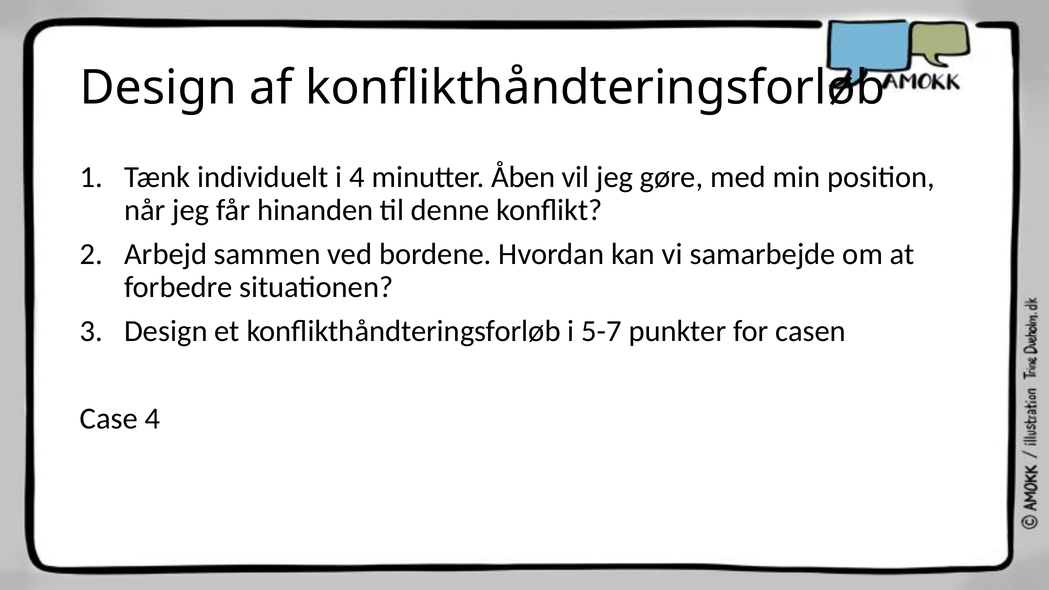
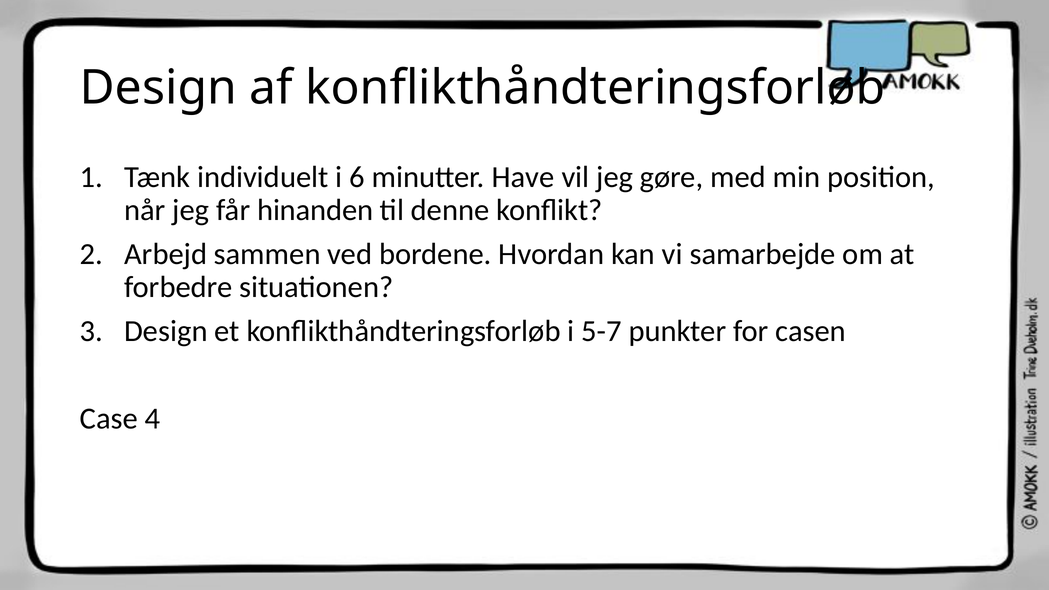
i 4: 4 -> 6
Åben: Åben -> Have
